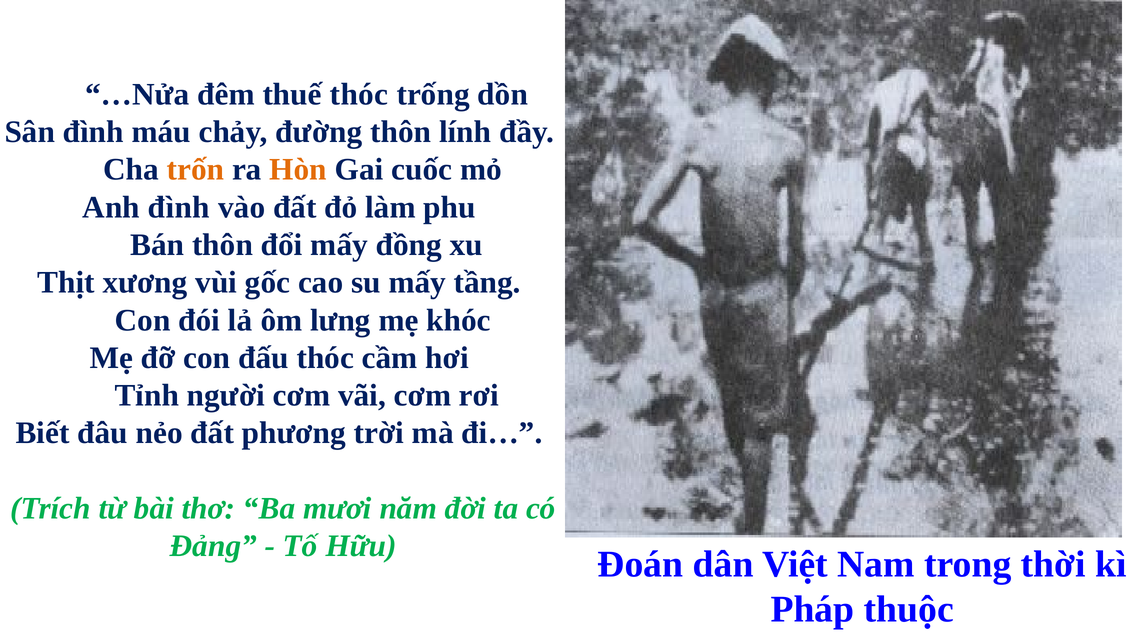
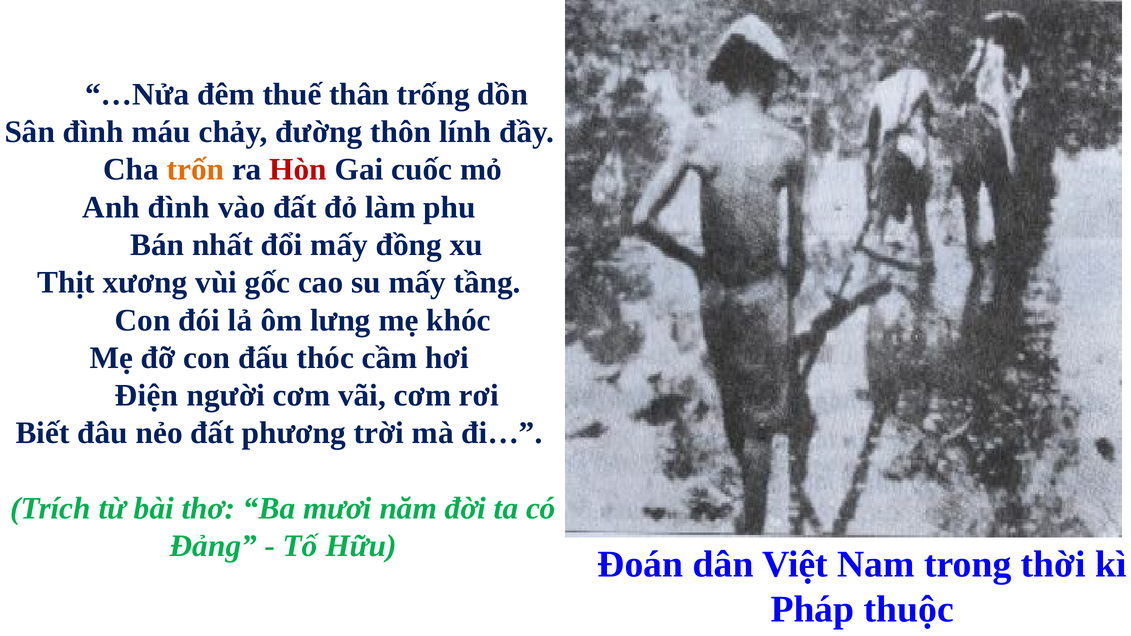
thuế thóc: thóc -> thân
Hòn colour: orange -> red
Bán thôn: thôn -> nhất
Tỉnh: Tỉnh -> Điện
